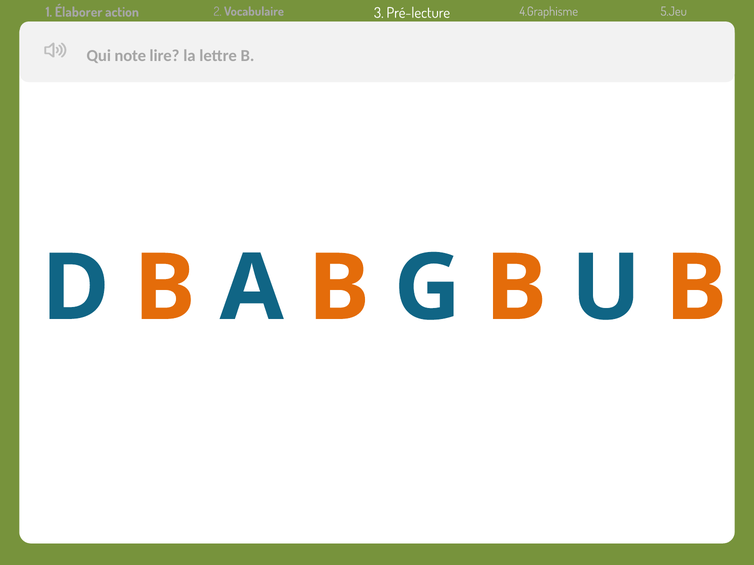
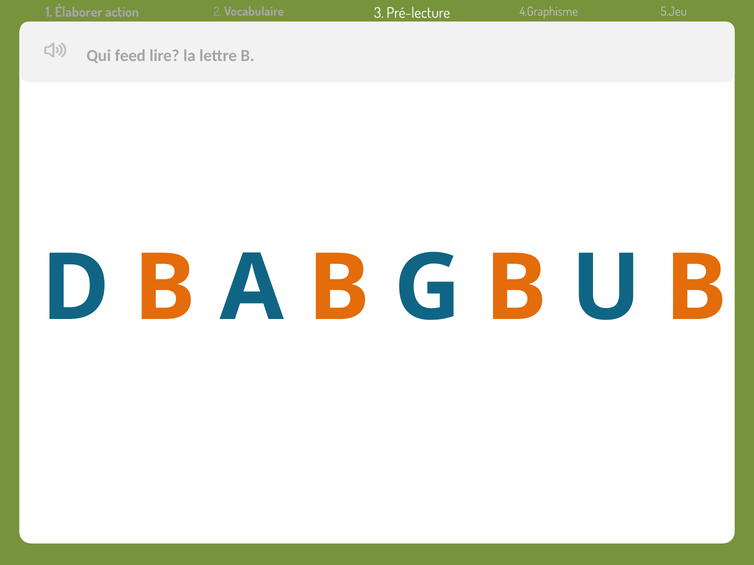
note: note -> feed
